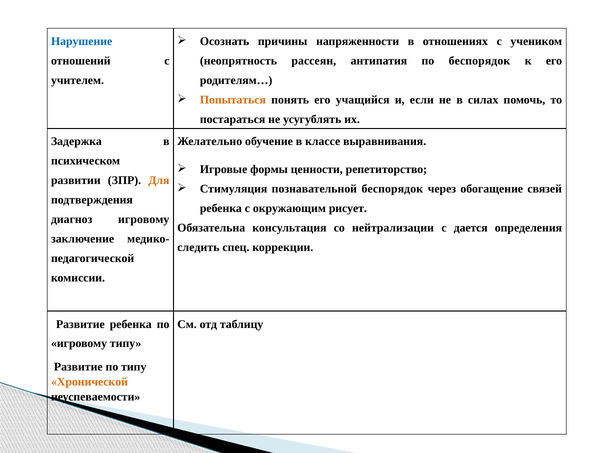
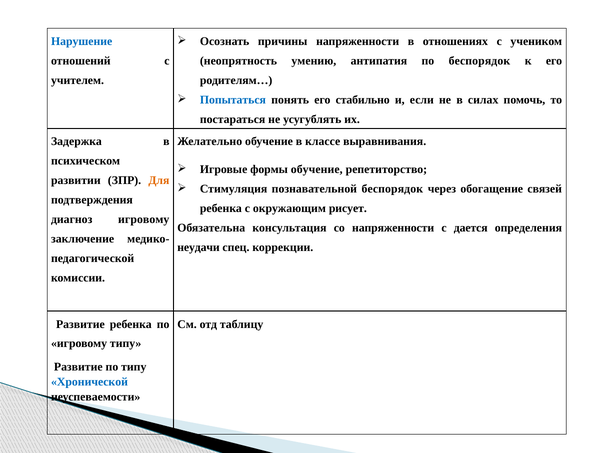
рассеян: рассеян -> умению
Попытаться colour: orange -> blue
учащийся: учащийся -> стабильно
формы ценности: ценности -> обучение
со нейтрализации: нейтрализации -> напряженности
следить: следить -> неудачи
Хронической colour: orange -> blue
